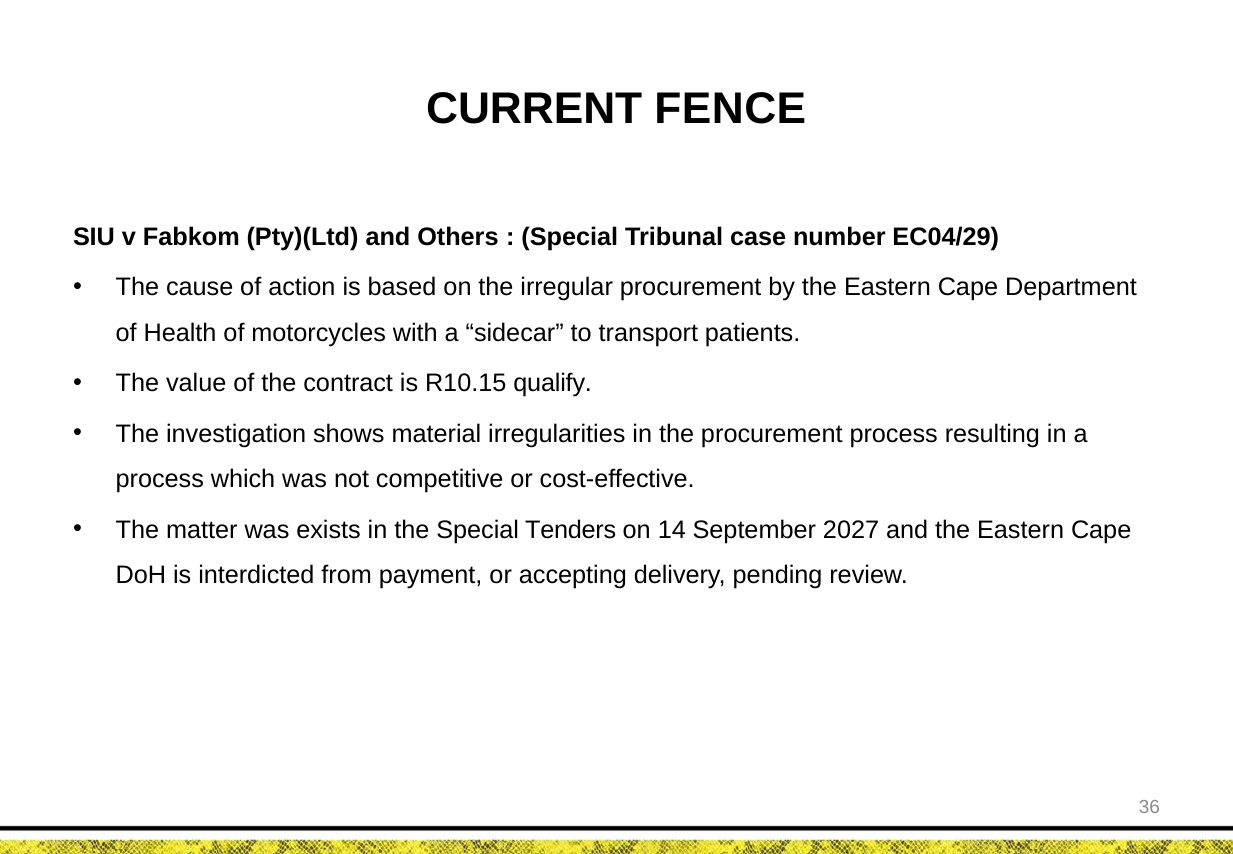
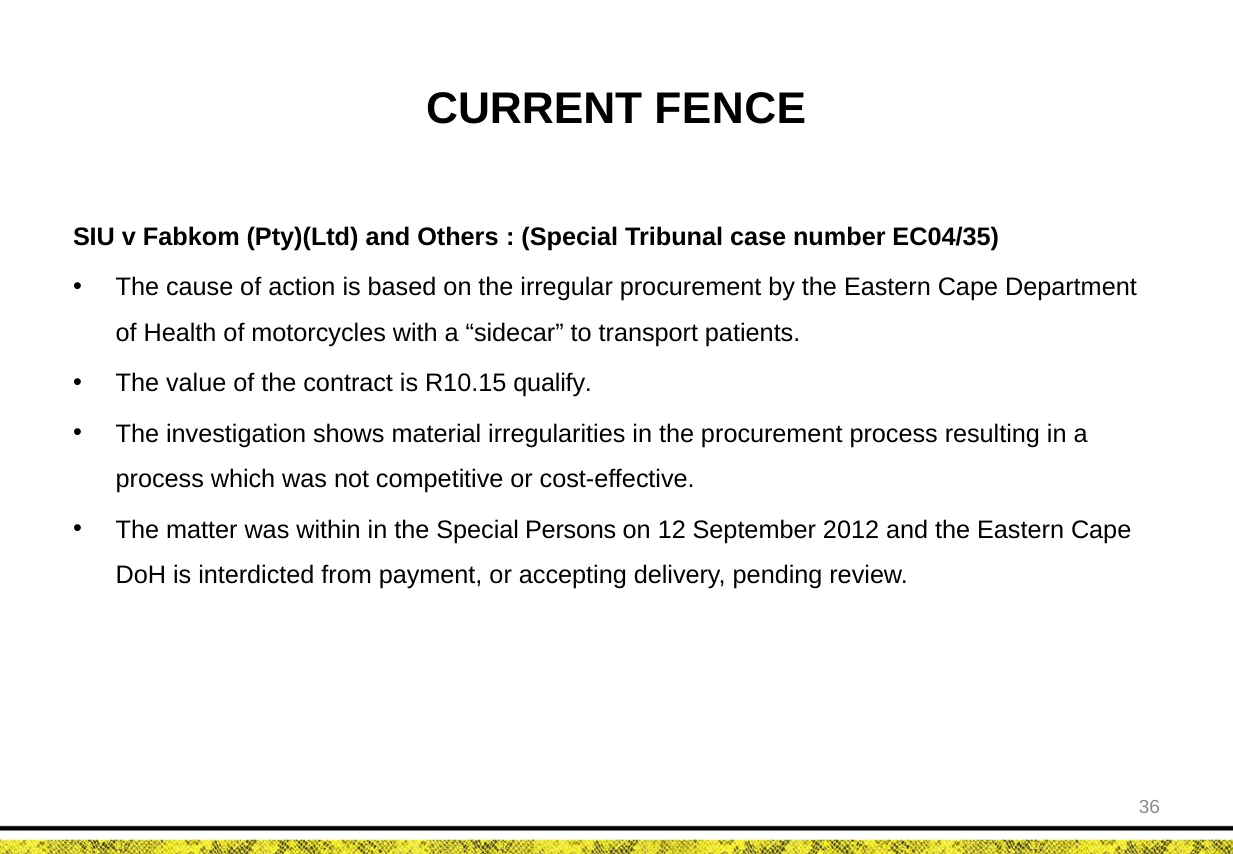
EC04/29: EC04/29 -> EC04/35
exists: exists -> within
Tenders: Tenders -> Persons
14: 14 -> 12
2027: 2027 -> 2012
